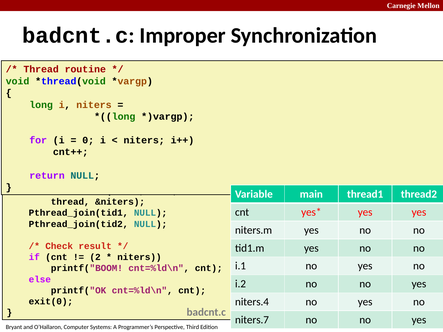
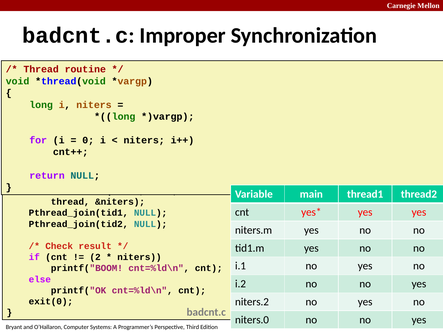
niters.4: niters.4 -> niters.2
niters.7: niters.7 -> niters.0
